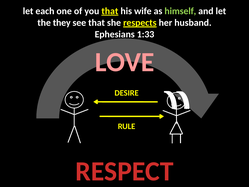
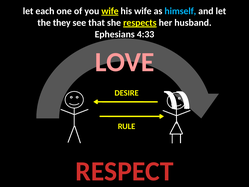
you that: that -> wife
himself colour: light green -> light blue
1:33: 1:33 -> 4:33
